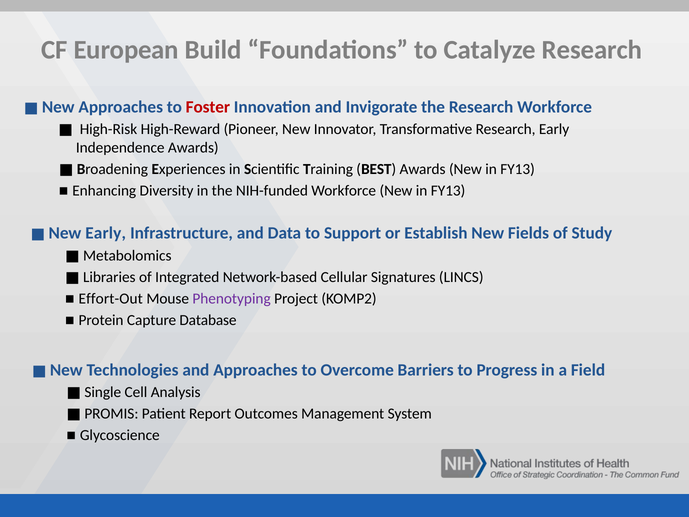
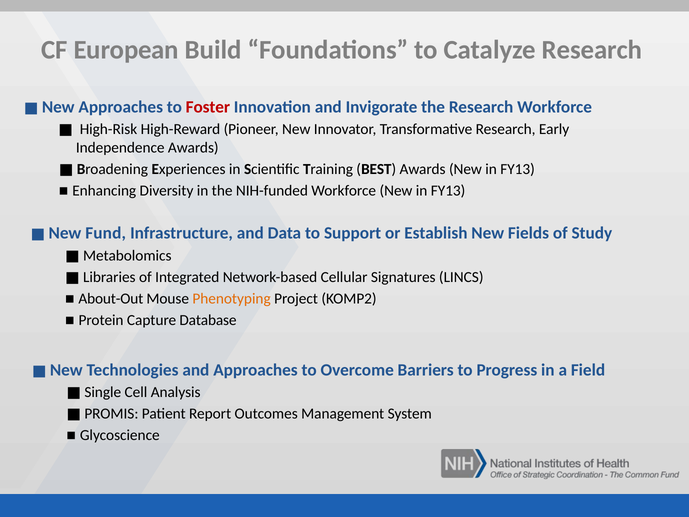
Early at (106, 233): Early -> Fund
Effort-Out: Effort-Out -> About-Out
Phenotyping colour: purple -> orange
